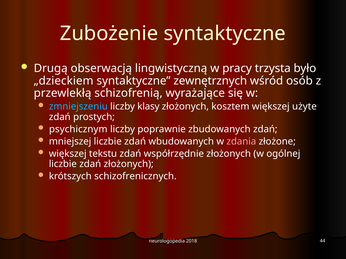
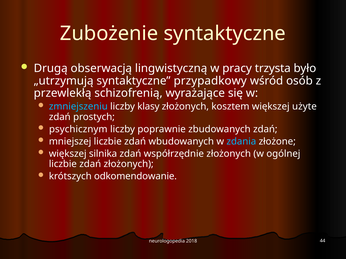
„dzieckiem: „dzieckiem -> „utrzymują
zewnętrznych: zewnętrznych -> przypadkowy
zdania colour: pink -> light blue
tekstu: tekstu -> silnika
schizofrenicznych: schizofrenicznych -> odkomendowanie
